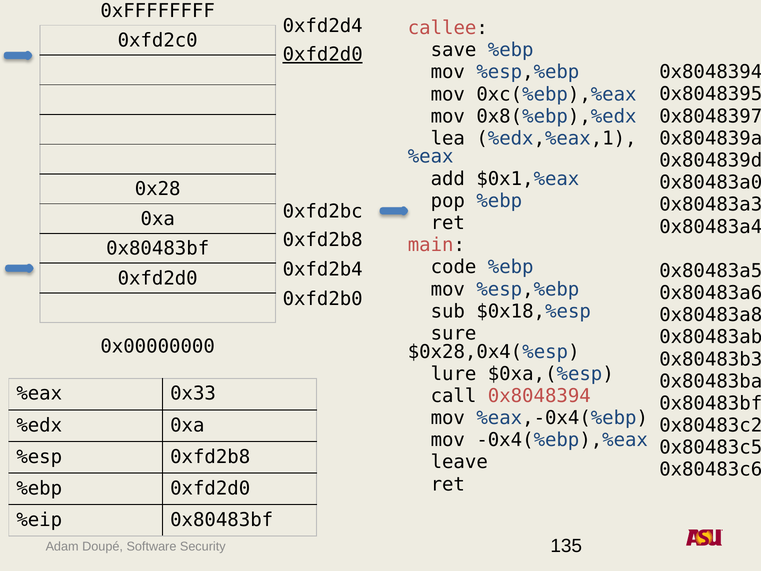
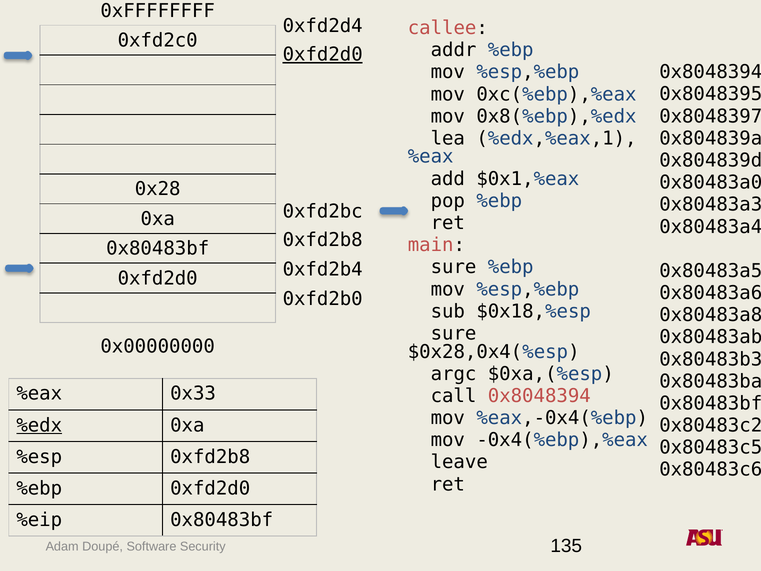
save: save -> addr
code at (454, 267): code -> sure
lure: lure -> argc
%edx underline: none -> present
